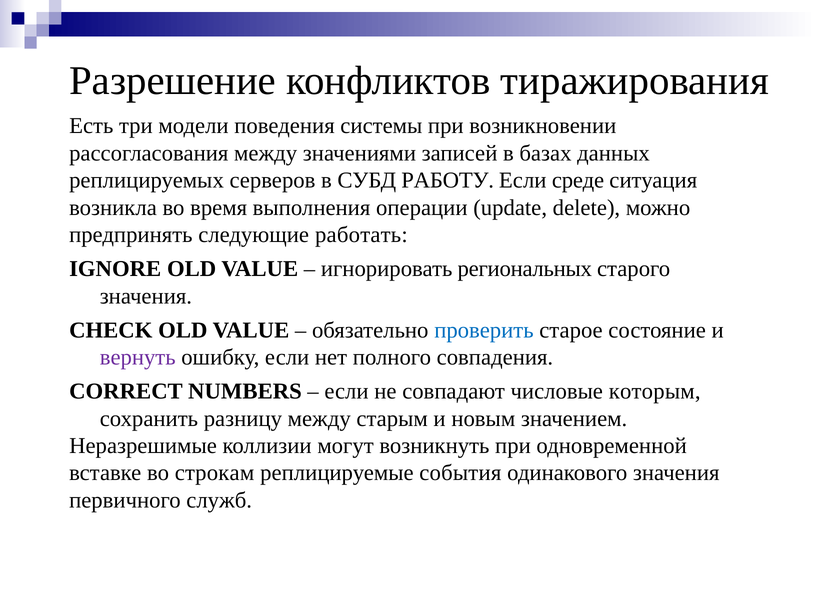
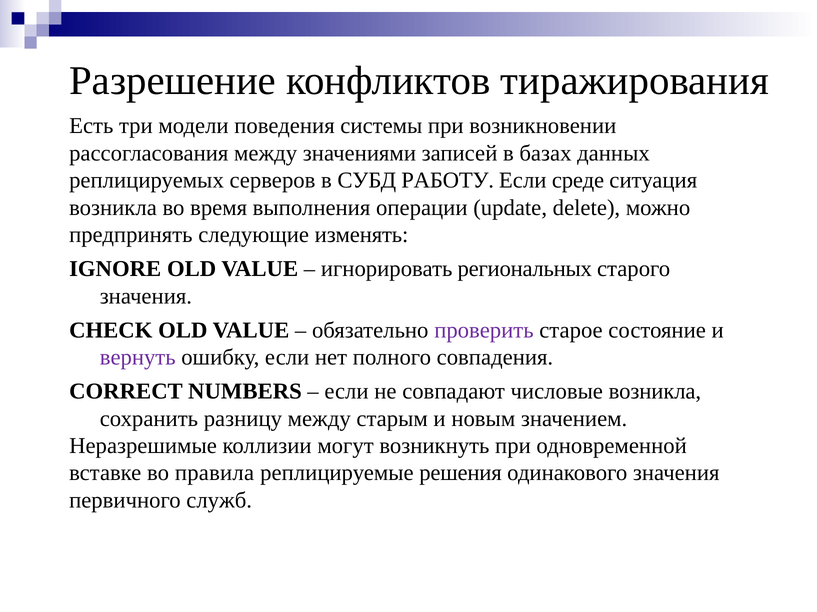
работать: работать -> изменять
проверить colour: blue -> purple
числовые которым: которым -> возникла
строкам: строкам -> правила
события: события -> решения
